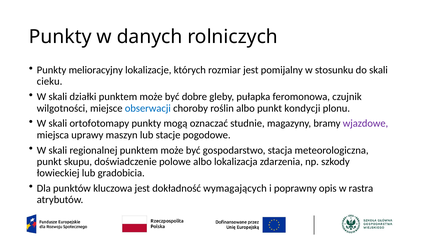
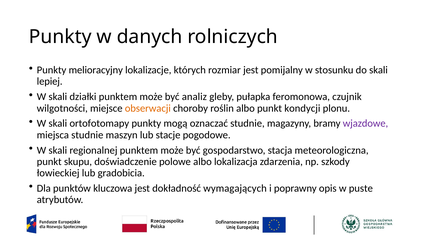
cieku: cieku -> lepiej
dobre: dobre -> analiz
obserwacji colour: blue -> orange
miejsca uprawy: uprawy -> studnie
rastra: rastra -> puste
